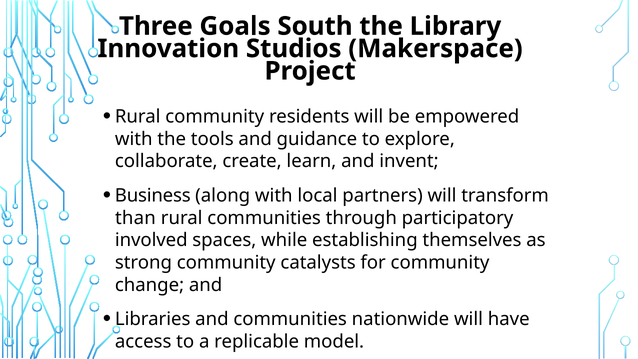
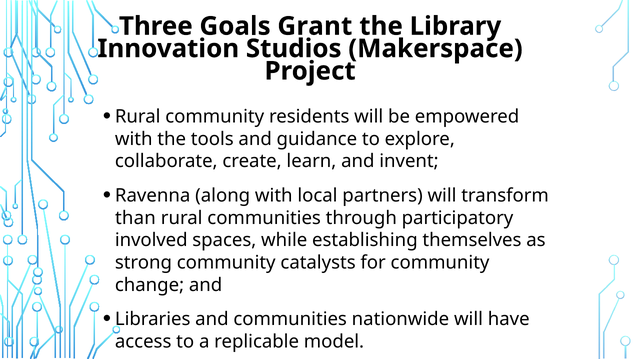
South: South -> Grant
Business: Business -> Ravenna
